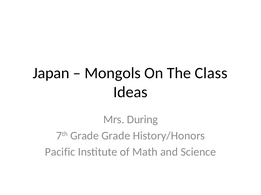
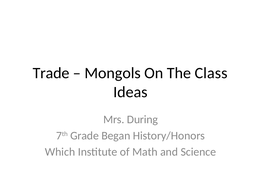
Japan: Japan -> Trade
Grade Grade: Grade -> Began
Pacific: Pacific -> Which
